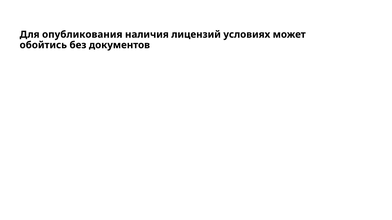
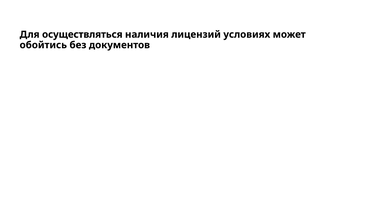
опубликования: опубликования -> осуществляться
